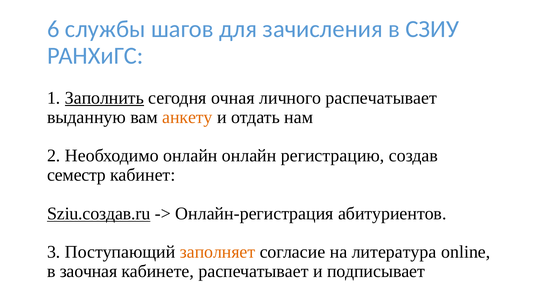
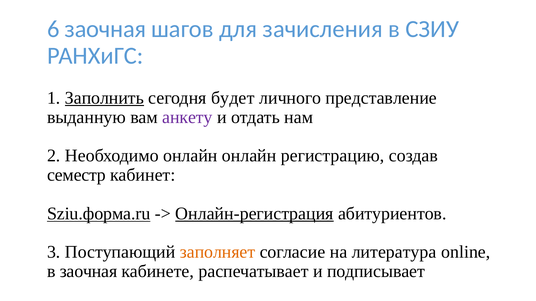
6 службы: службы -> заочная
очная: очная -> будет
личного распечатывает: распечатывает -> представление
анкету colour: orange -> purple
Sziu.создав.ru: Sziu.создав.ru -> Sziu.форма.ru
Онлайн-регистрация underline: none -> present
